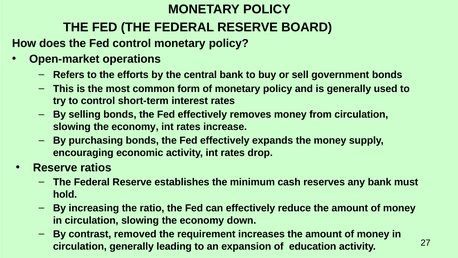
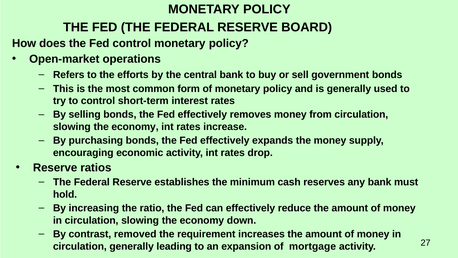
education: education -> mortgage
